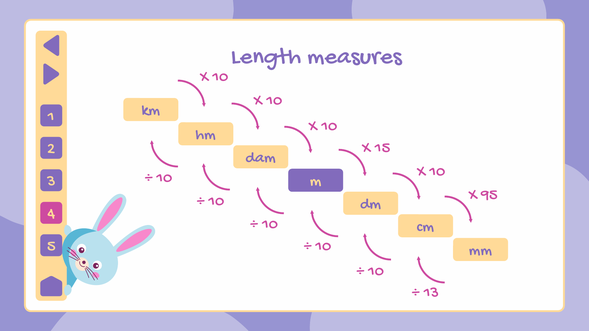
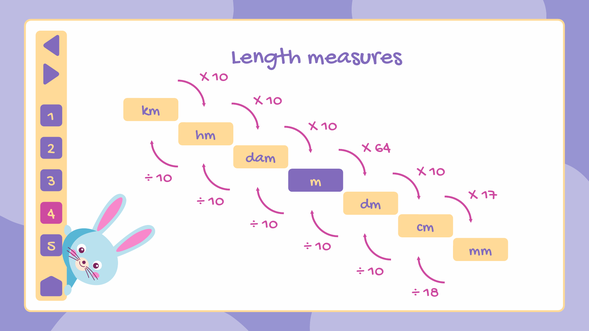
15: 15 -> 64
95: 95 -> 17
13: 13 -> 18
